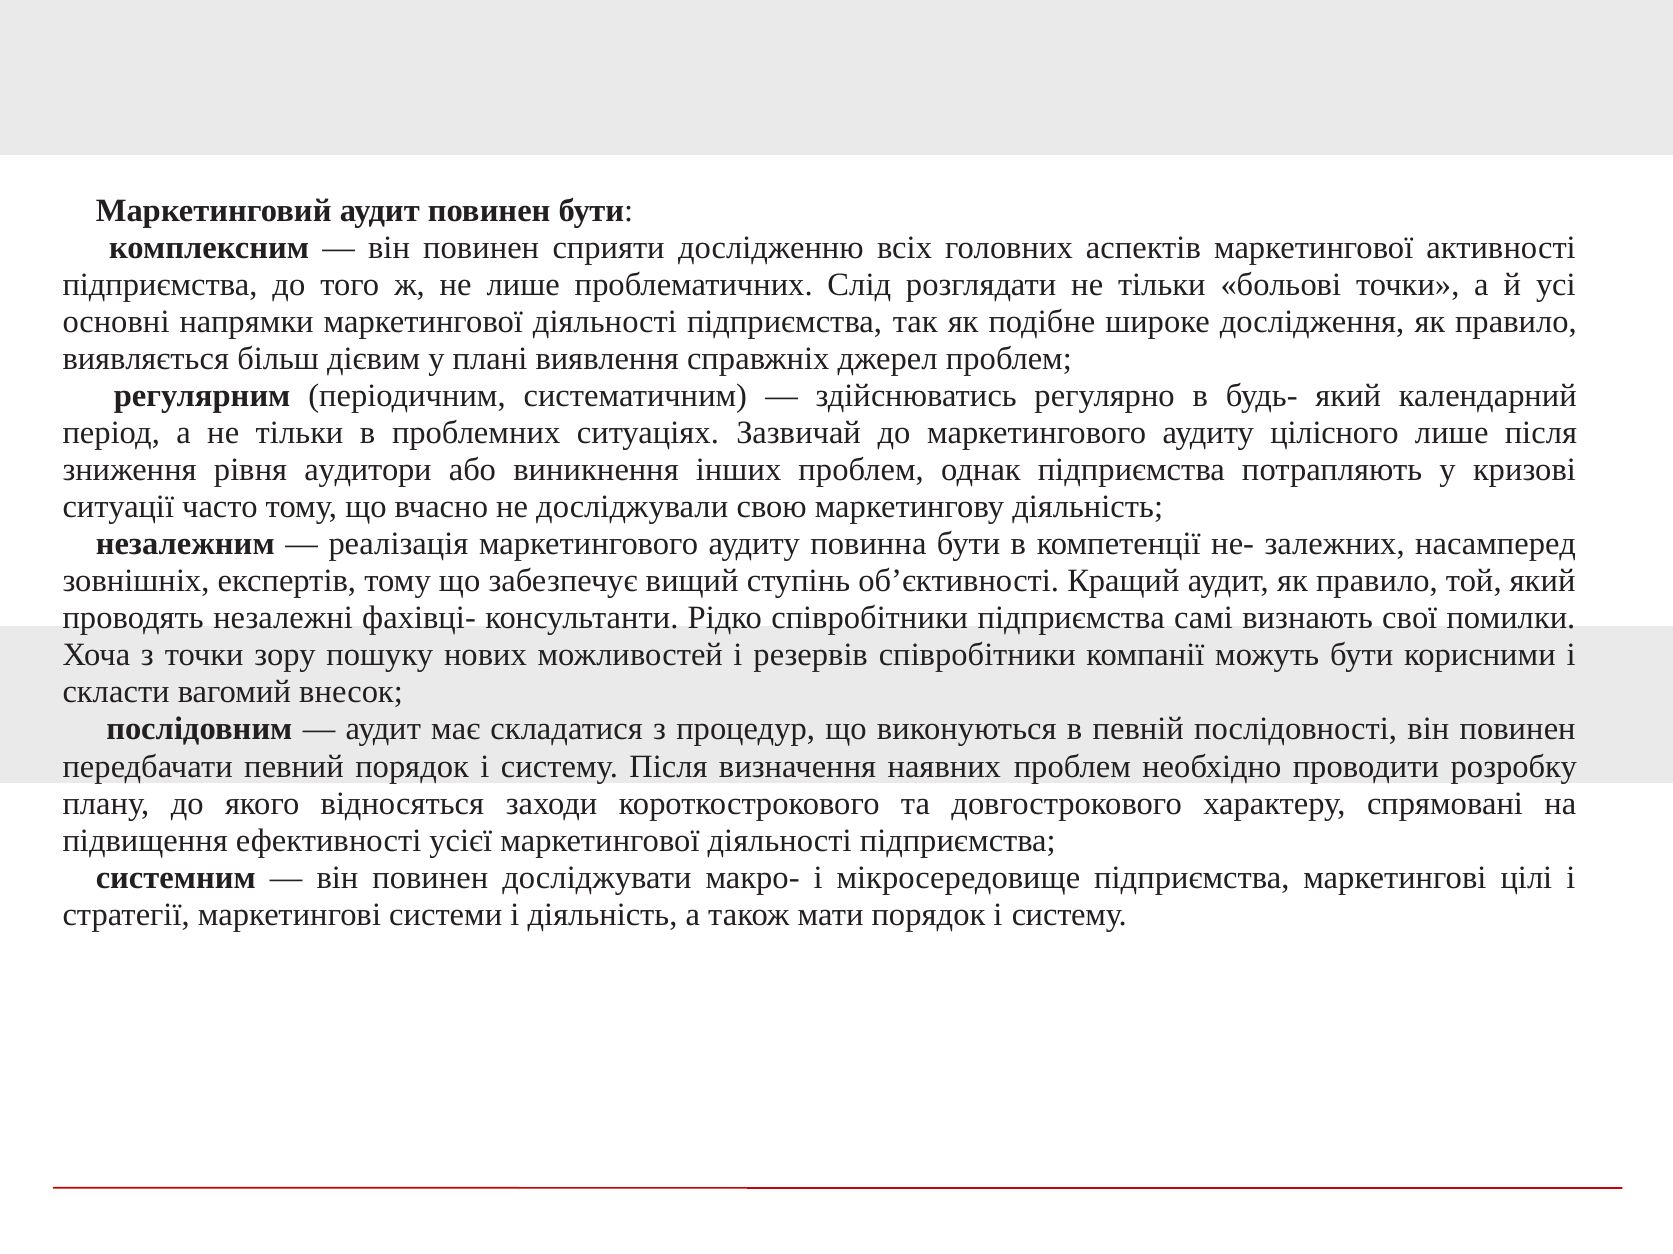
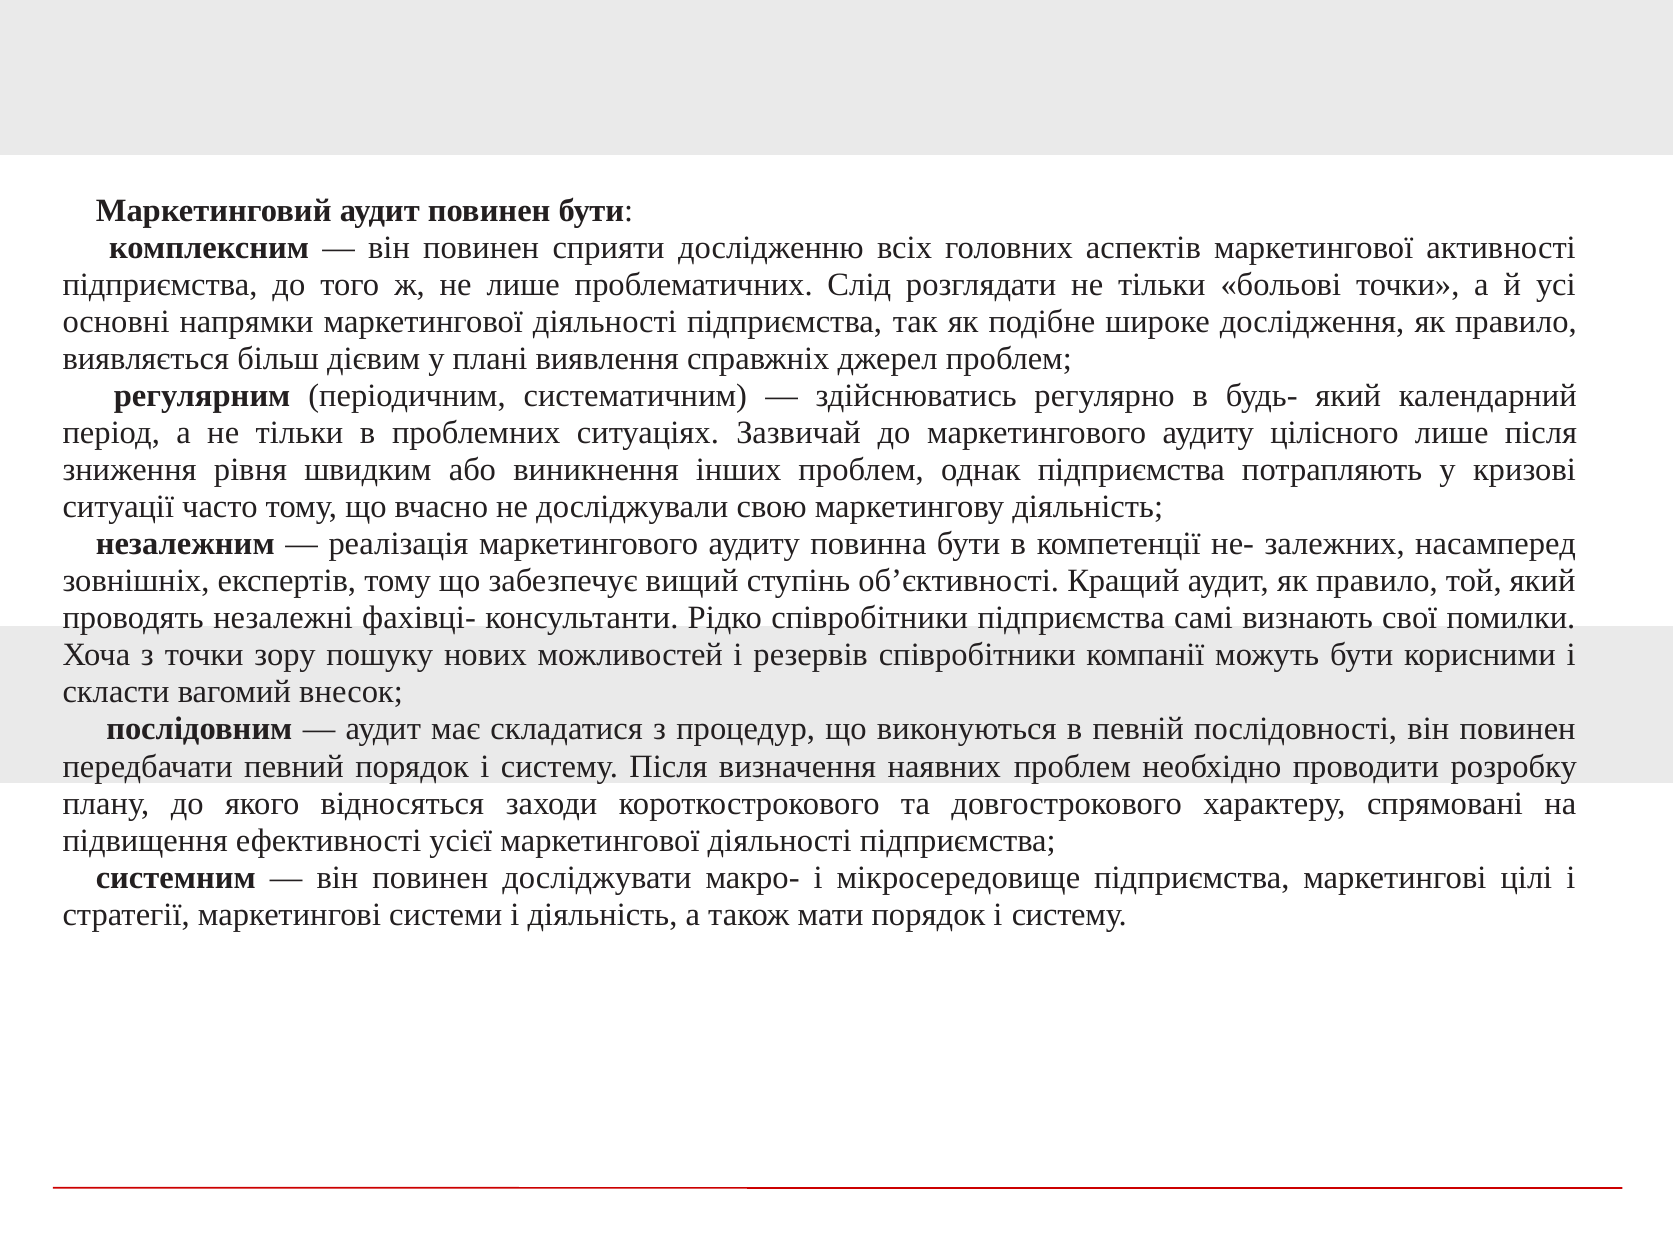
аудитори: аудитори -> швидким
